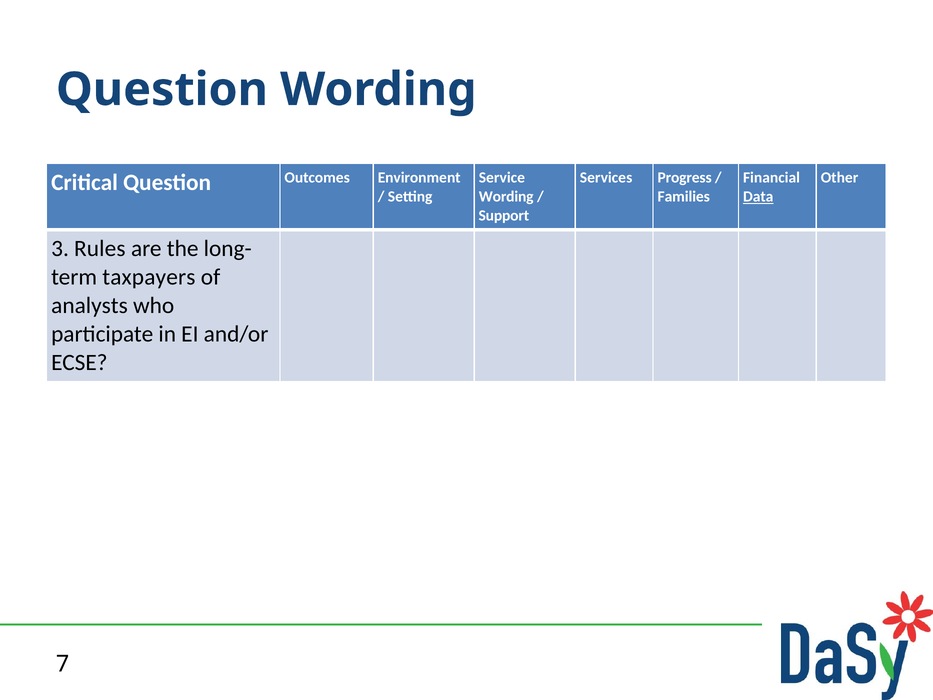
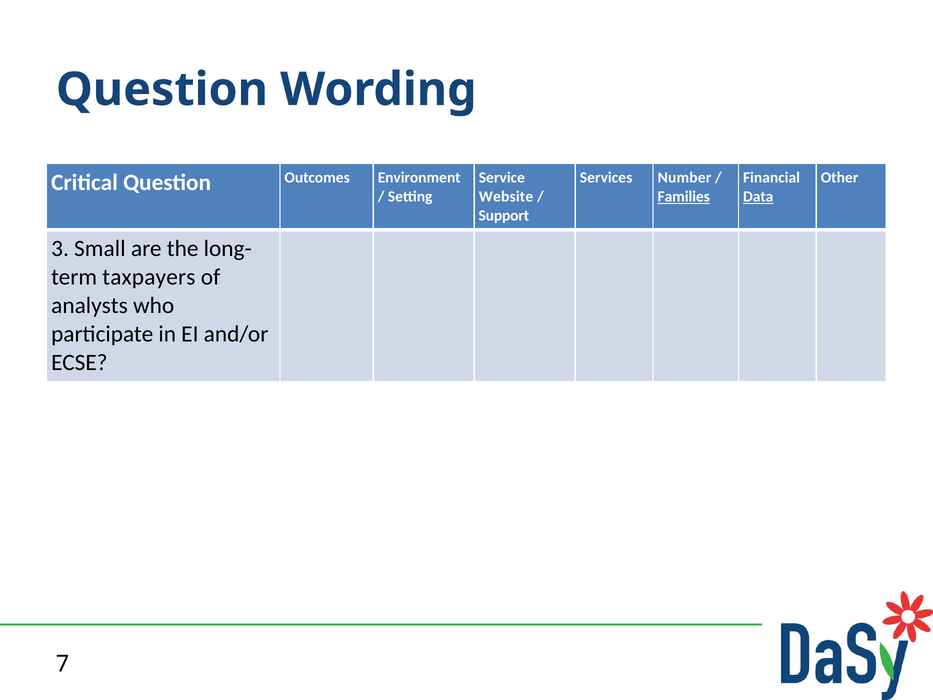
Progress: Progress -> Number
Wording at (506, 197): Wording -> Website
Families underline: none -> present
Rules: Rules -> Small
